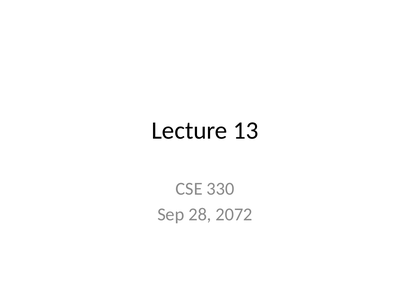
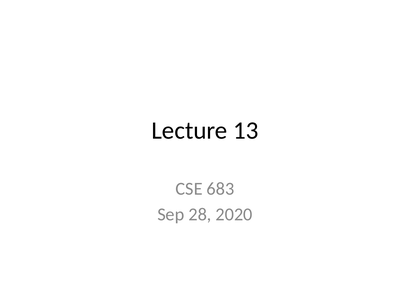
330: 330 -> 683
2072: 2072 -> 2020
